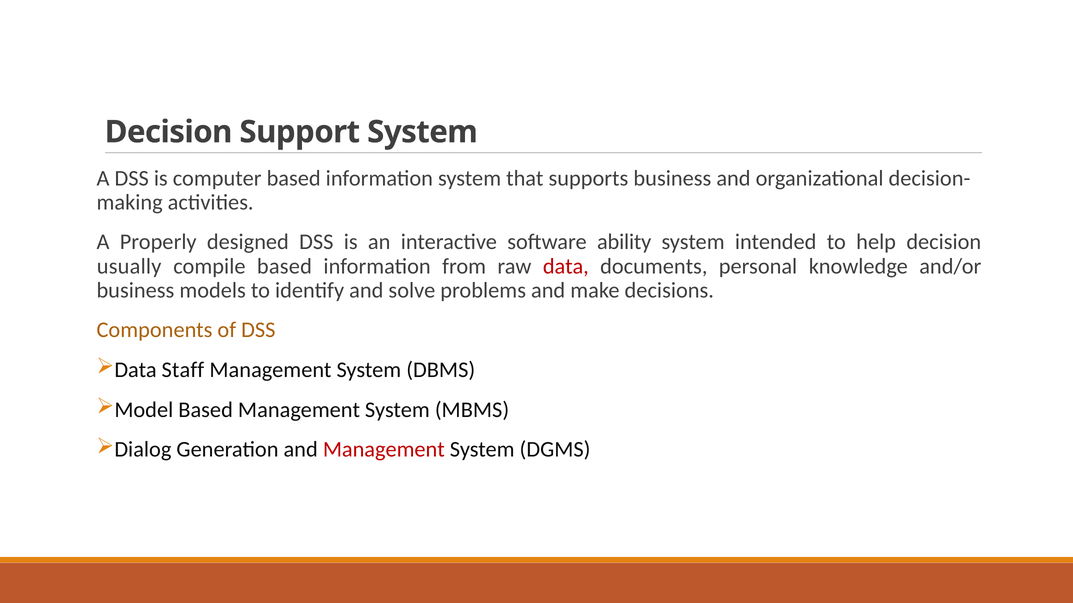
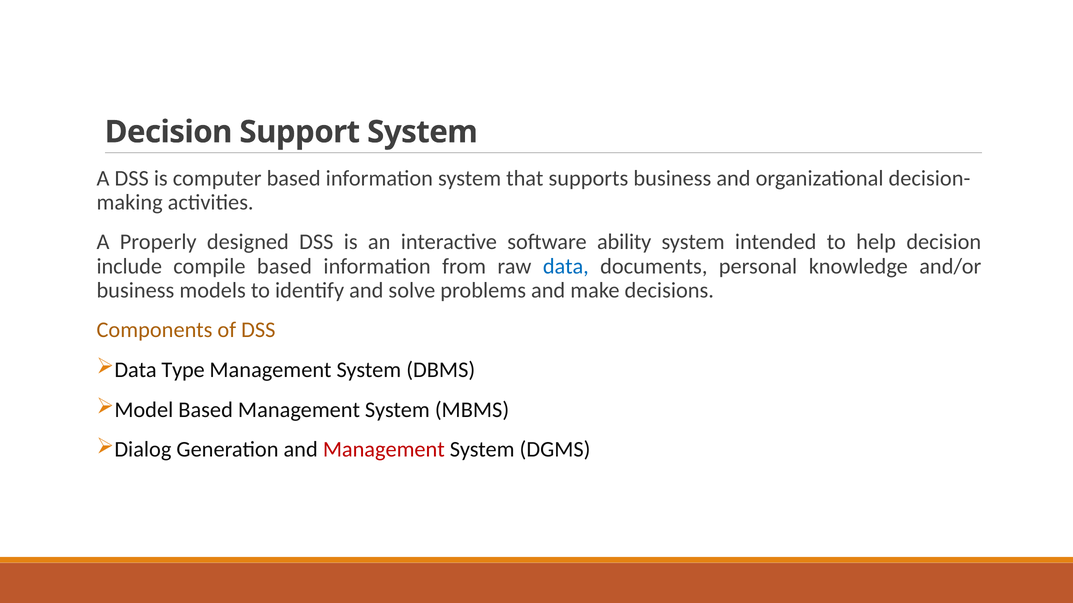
usually: usually -> include
data at (566, 266) colour: red -> blue
Staff: Staff -> Type
